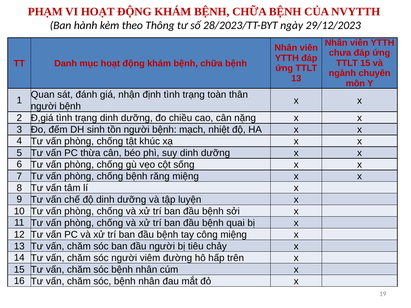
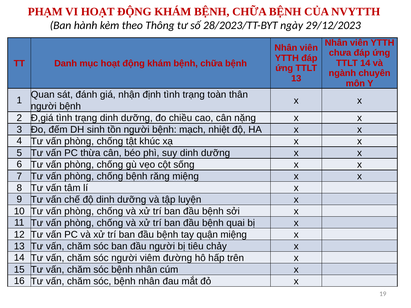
TTLT 15: 15 -> 14
công: công -> quận
